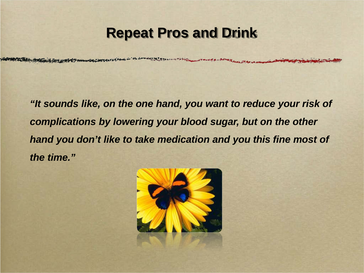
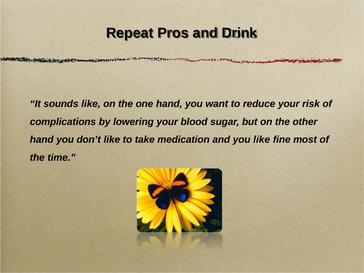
you this: this -> like
